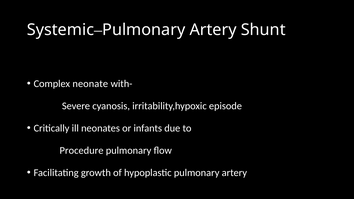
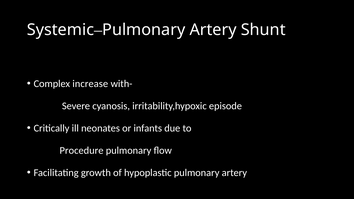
neonate: neonate -> increase
